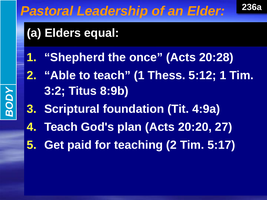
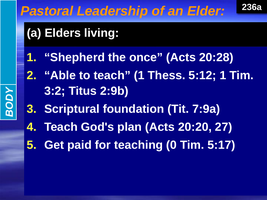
equal: equal -> living
8:9b: 8:9b -> 2:9b
4:9a: 4:9a -> 7:9a
teaching 2: 2 -> 0
